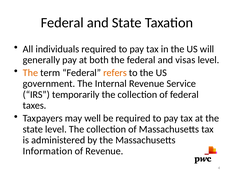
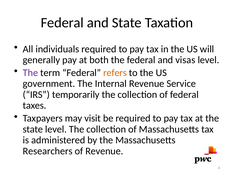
The at (30, 73) colour: orange -> purple
well: well -> visit
Information: Information -> Researchers
